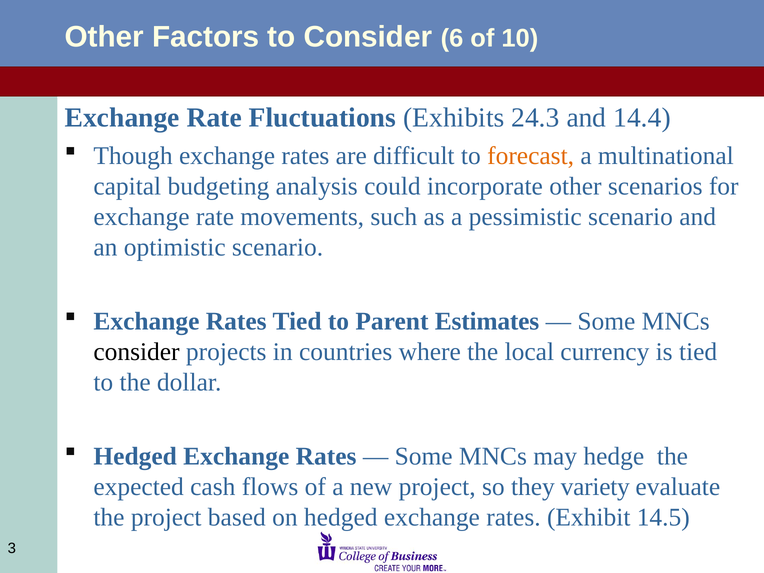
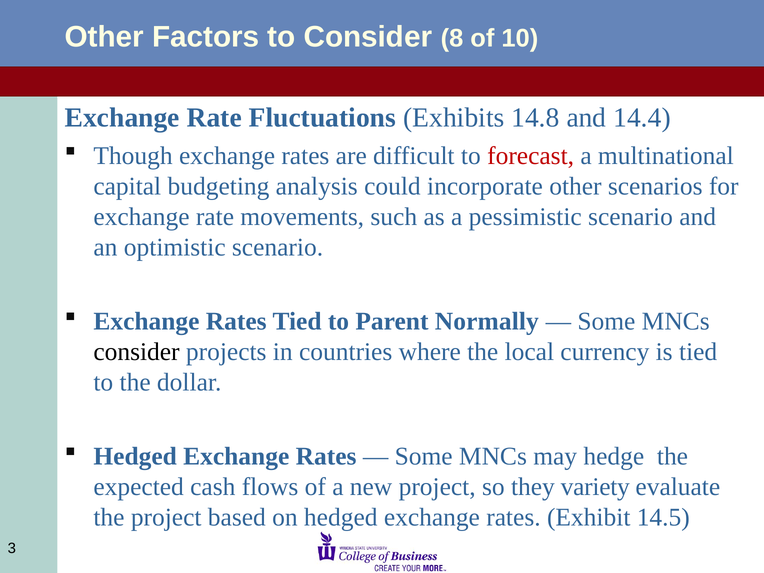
6: 6 -> 8
24.3: 24.3 -> 14.8
forecast colour: orange -> red
Estimates: Estimates -> Normally
